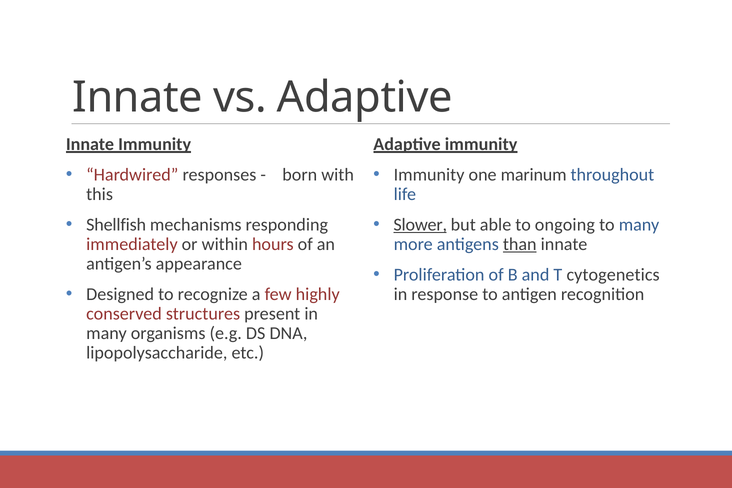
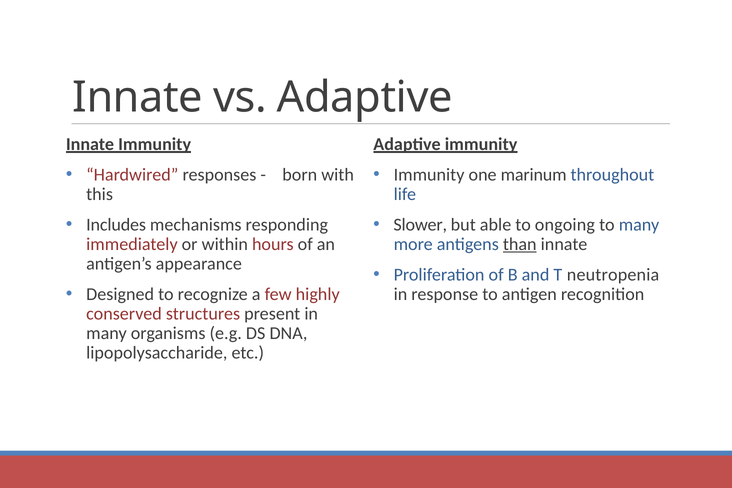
Shellfish: Shellfish -> Includes
Slower underline: present -> none
cytogenetics: cytogenetics -> neutropenia
